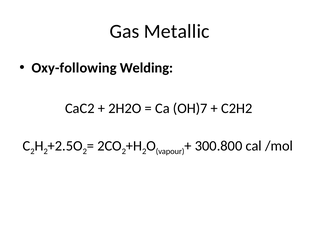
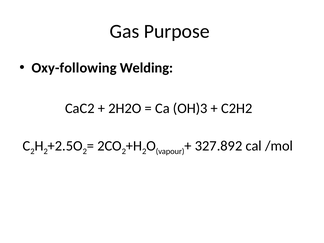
Metallic: Metallic -> Purpose
OH)7: OH)7 -> OH)3
300.800: 300.800 -> 327.892
